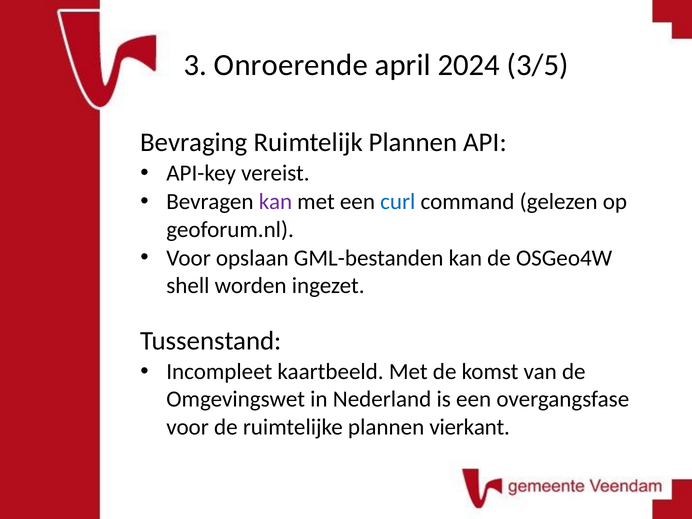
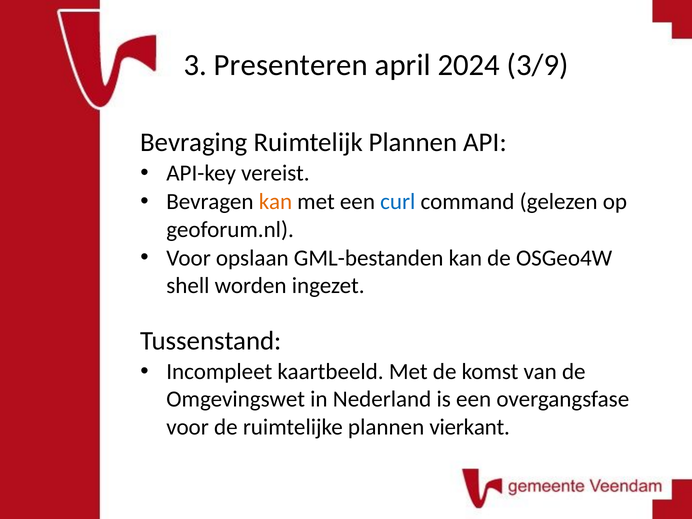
Onroerende: Onroerende -> Presenteren
3/5: 3/5 -> 3/9
kan at (275, 202) colour: purple -> orange
